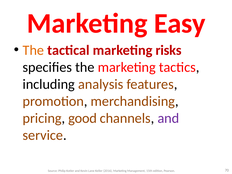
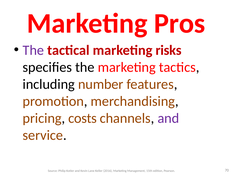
Easy: Easy -> Pros
The at (33, 50) colour: orange -> purple
analysis: analysis -> number
good: good -> costs
